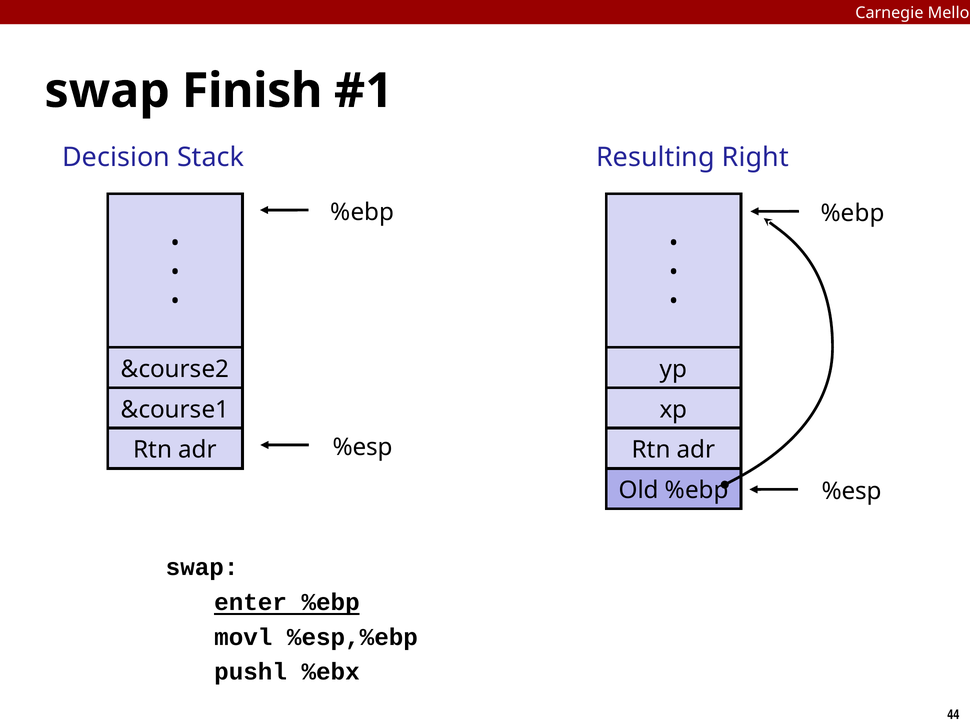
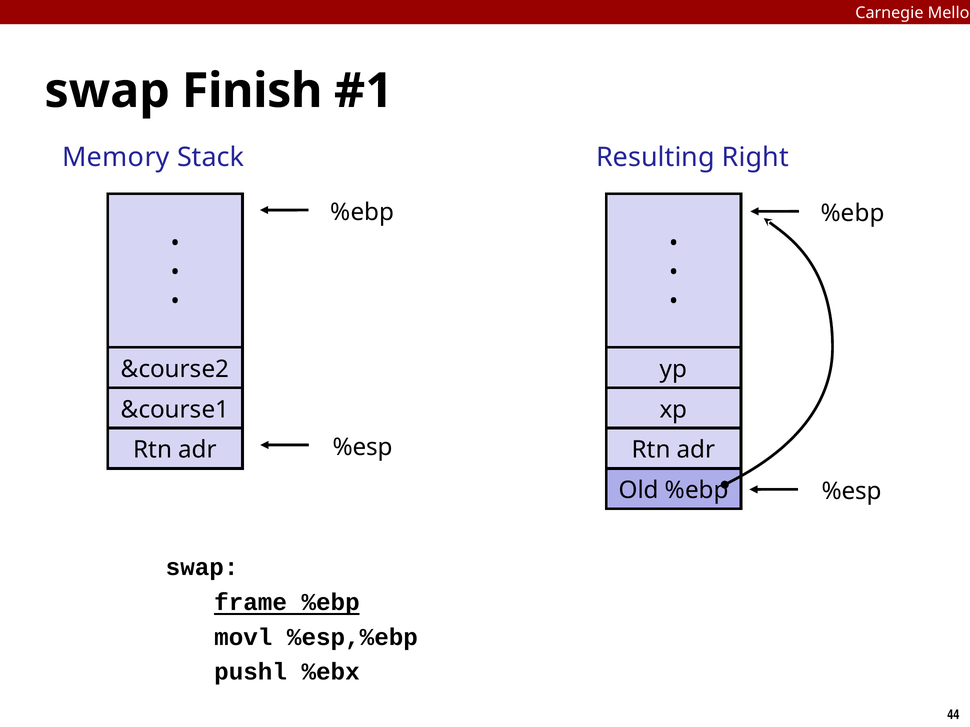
Decision: Decision -> Memory
enter: enter -> frame
